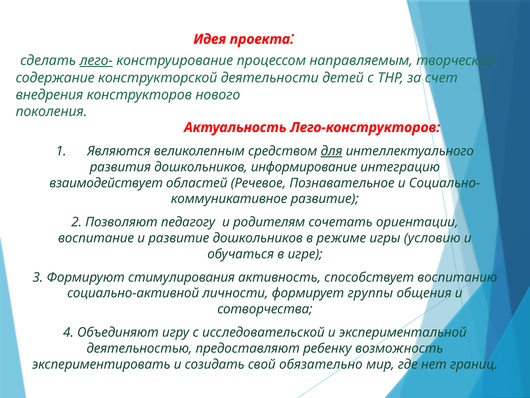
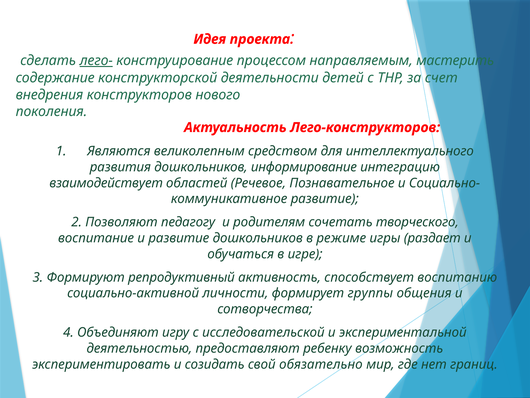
творческий: творческий -> мастерить
для underline: present -> none
ориентации: ориентации -> творческого
условию: условию -> раздает
стимулирования: стимулирования -> репродуктивный
